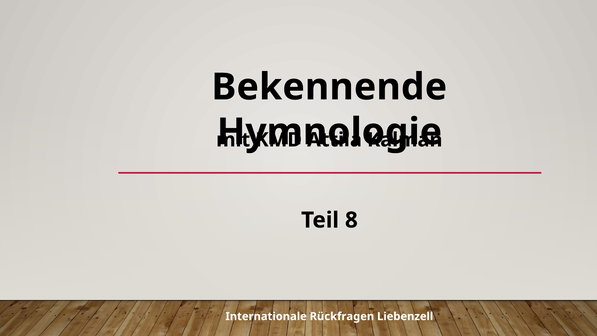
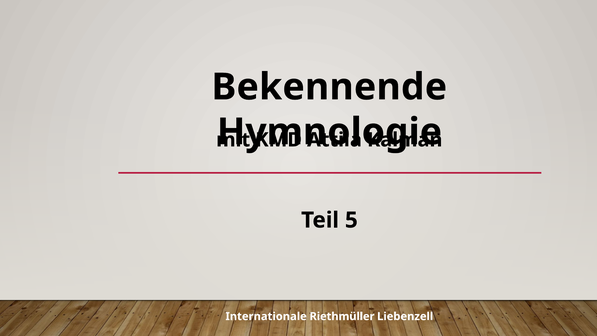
8: 8 -> 5
Rückfragen: Rückfragen -> Riethmüller
